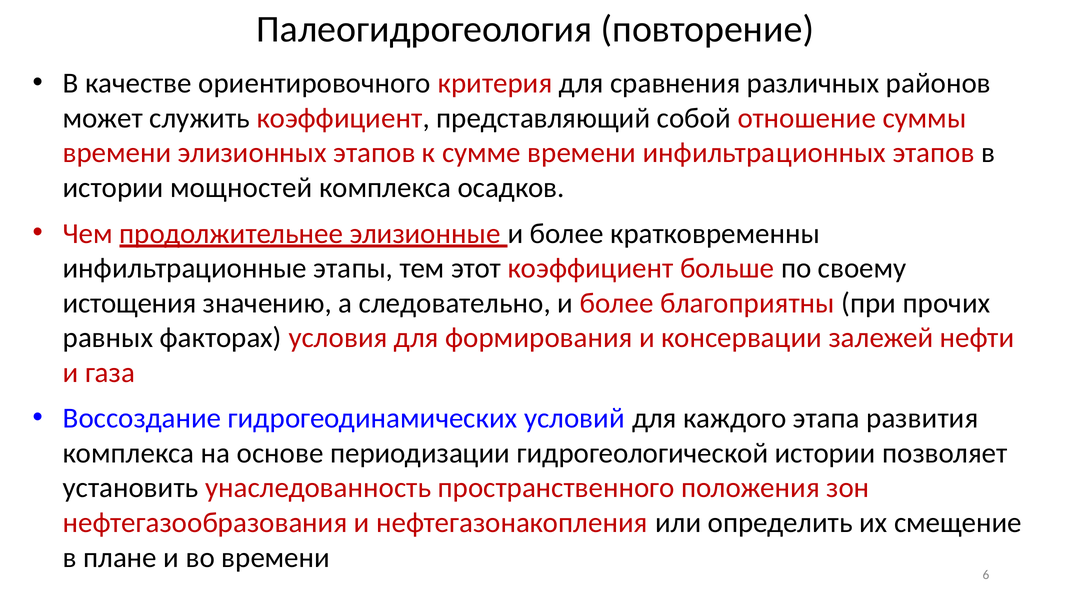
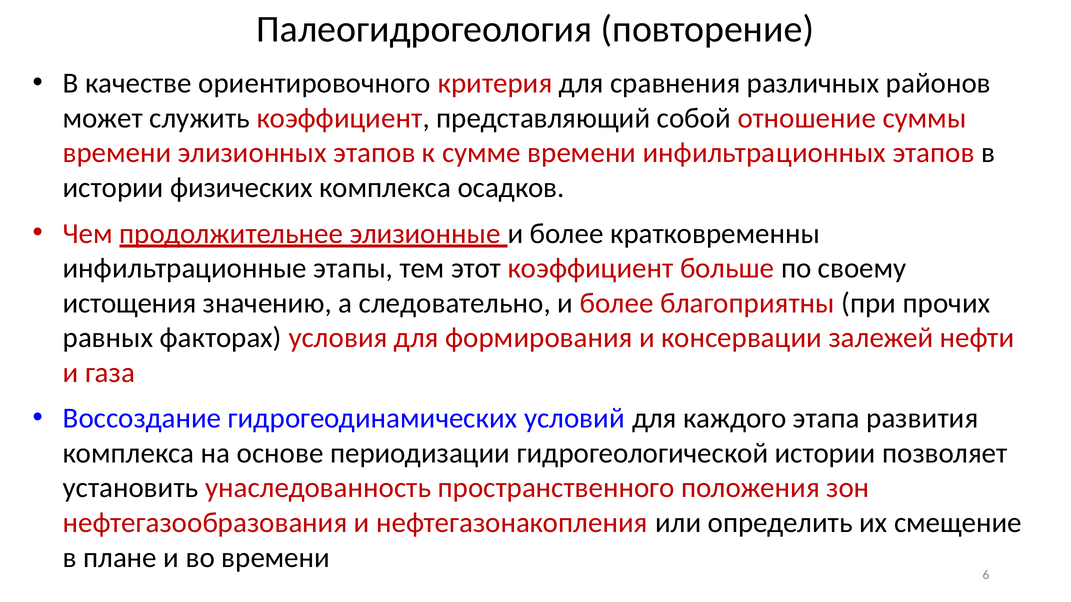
мощностей: мощностей -> физических
